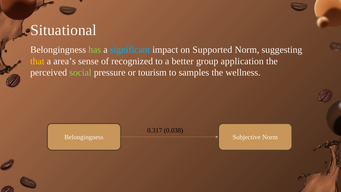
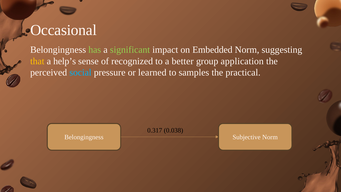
Situational: Situational -> Occasional
significant colour: light blue -> light green
Supported: Supported -> Embedded
area’s: area’s -> help’s
social colour: light green -> light blue
tourism: tourism -> learned
wellness: wellness -> practical
